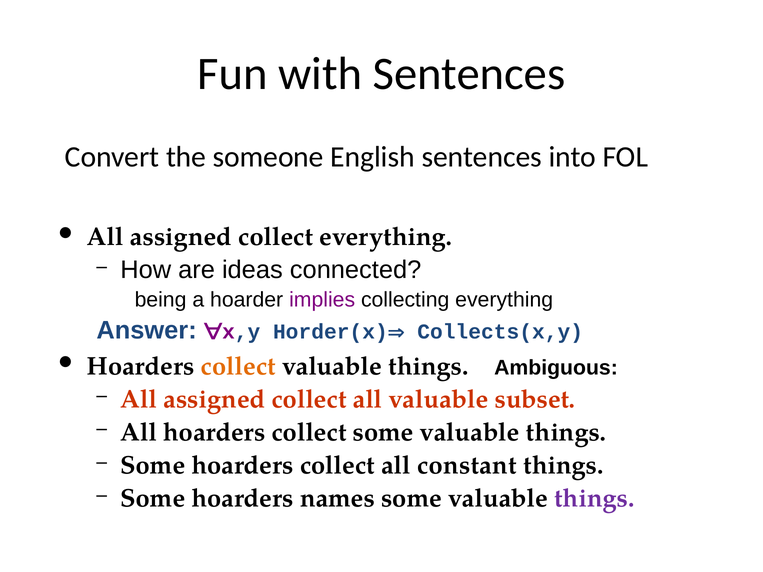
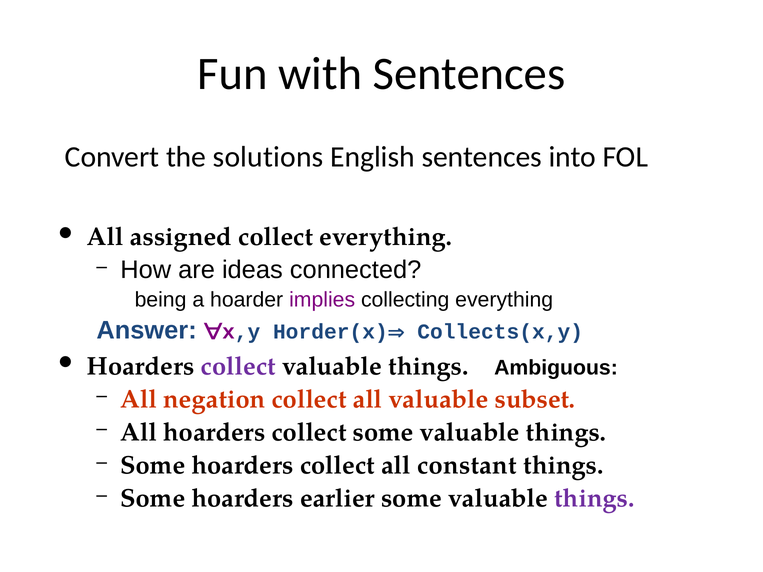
someone: someone -> solutions
collect at (238, 366) colour: orange -> purple
assigned at (214, 399): assigned -> negation
names: names -> earlier
